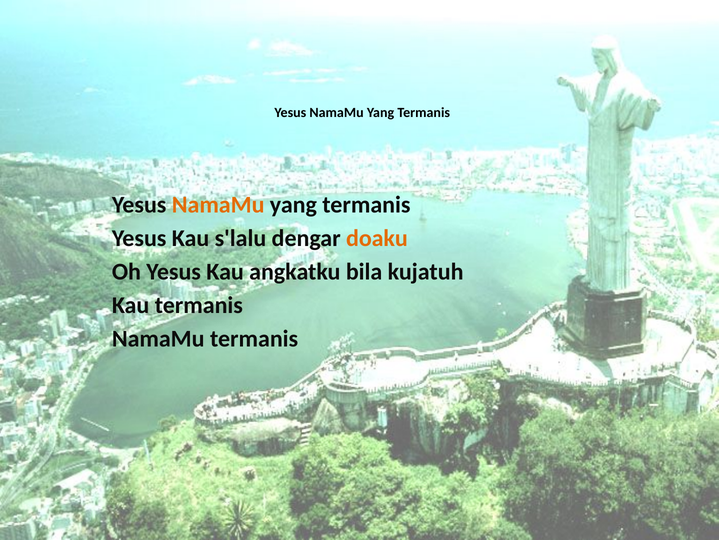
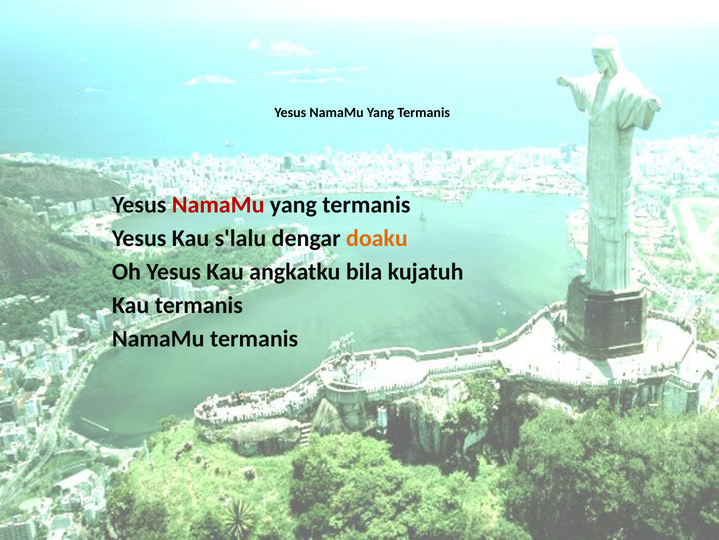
NamaMu at (218, 204) colour: orange -> red
